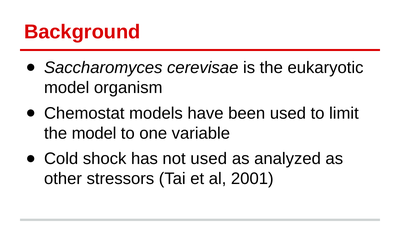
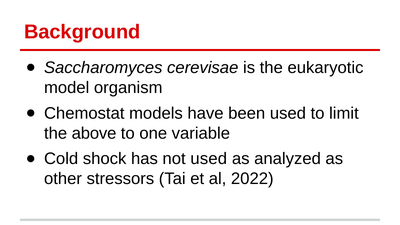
the model: model -> above
2001: 2001 -> 2022
